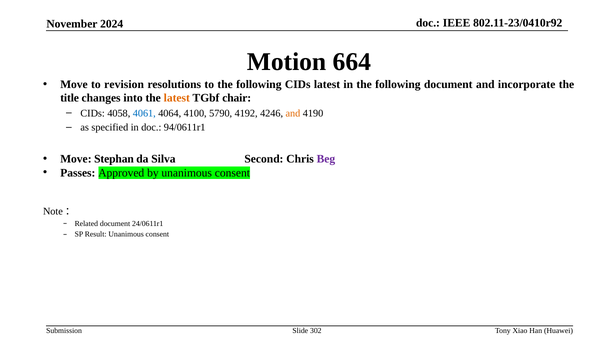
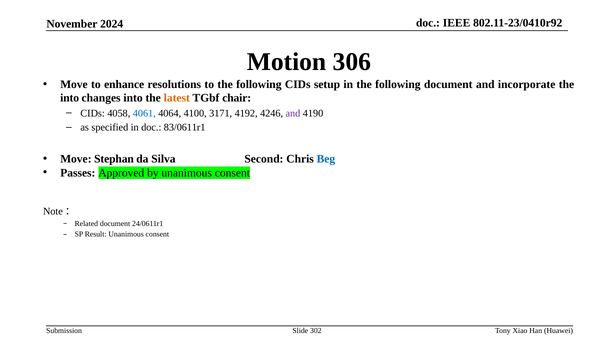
664: 664 -> 306
revision: revision -> enhance
CIDs latest: latest -> setup
title at (70, 98): title -> into
5790: 5790 -> 3171
and at (293, 113) colour: orange -> purple
94/0611r1: 94/0611r1 -> 83/0611r1
Beg colour: purple -> blue
